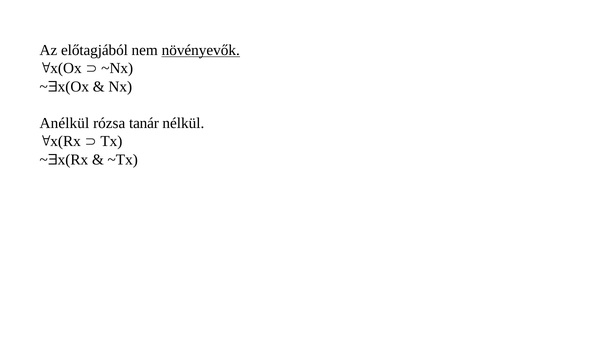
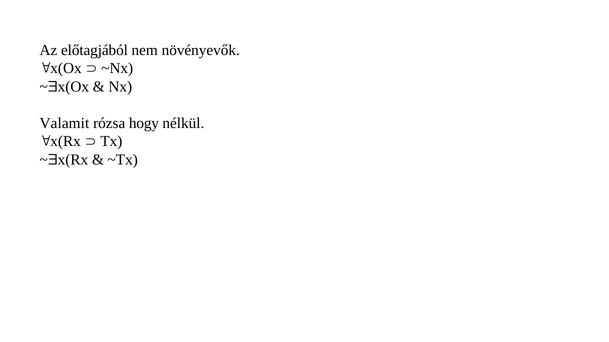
növényevők underline: present -> none
Anélkül: Anélkül -> Valamit
tanár: tanár -> hogy
